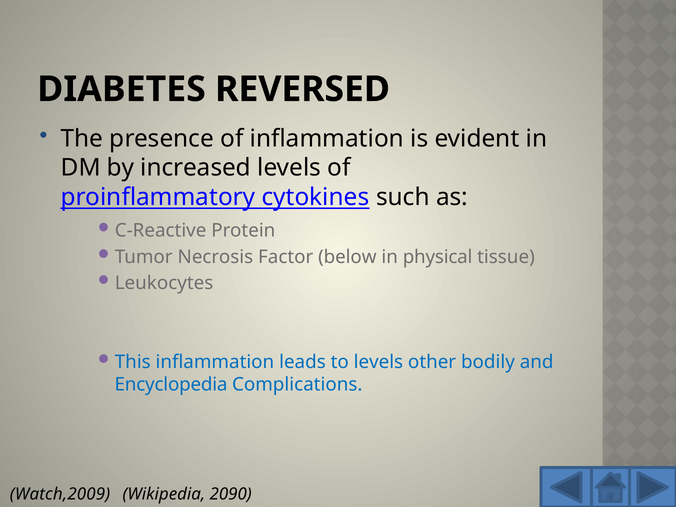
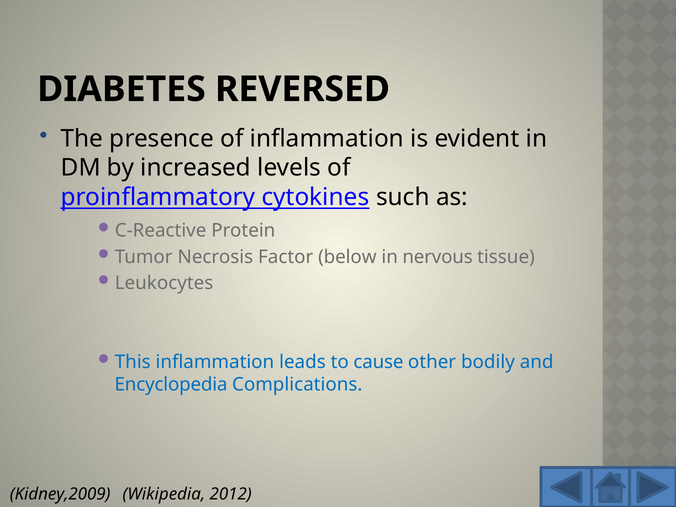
physical: physical -> nervous
to levels: levels -> cause
Watch,2009: Watch,2009 -> Kidney,2009
2090: 2090 -> 2012
